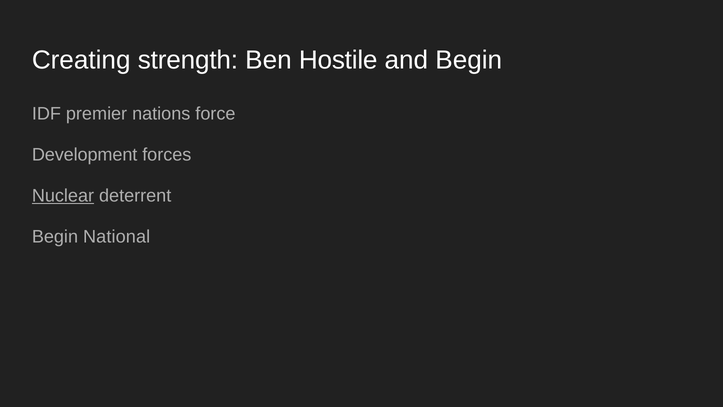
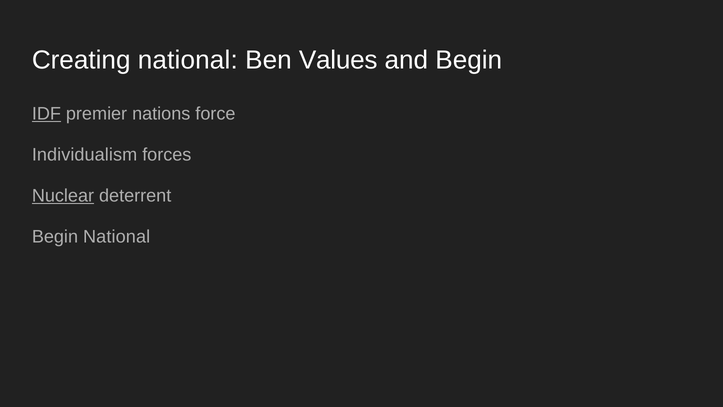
Creating strength: strength -> national
Hostile: Hostile -> Values
IDF underline: none -> present
Development: Development -> Individualism
